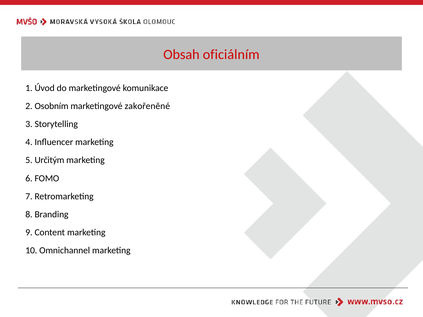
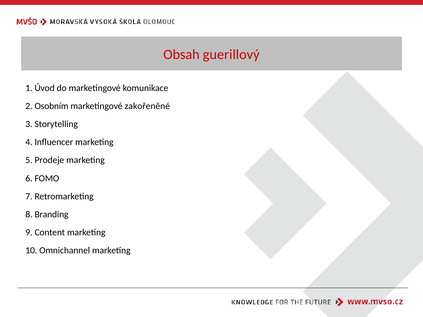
oficiálním: oficiálním -> guerillový
Určitým: Určitým -> Prodeje
